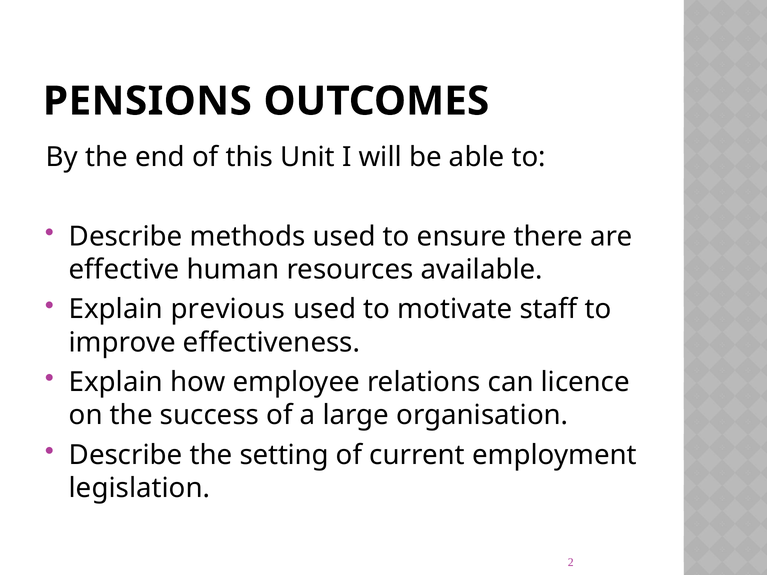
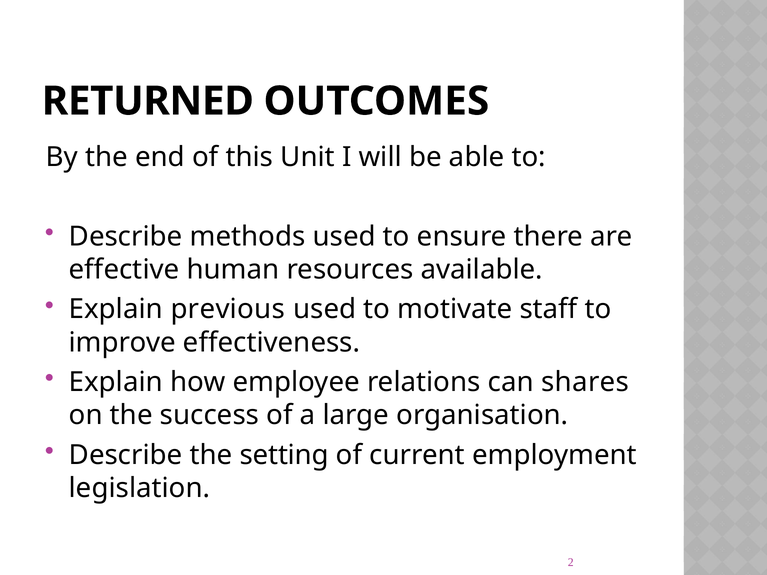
PENSIONS: PENSIONS -> RETURNED
licence: licence -> shares
